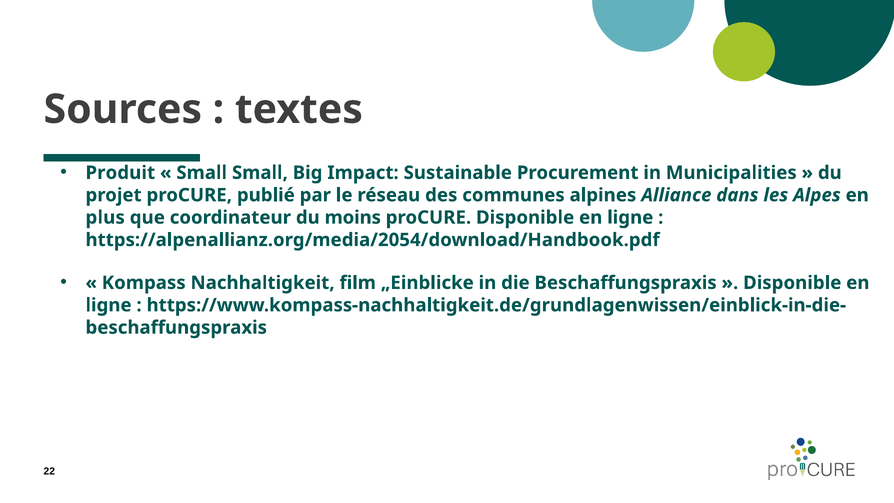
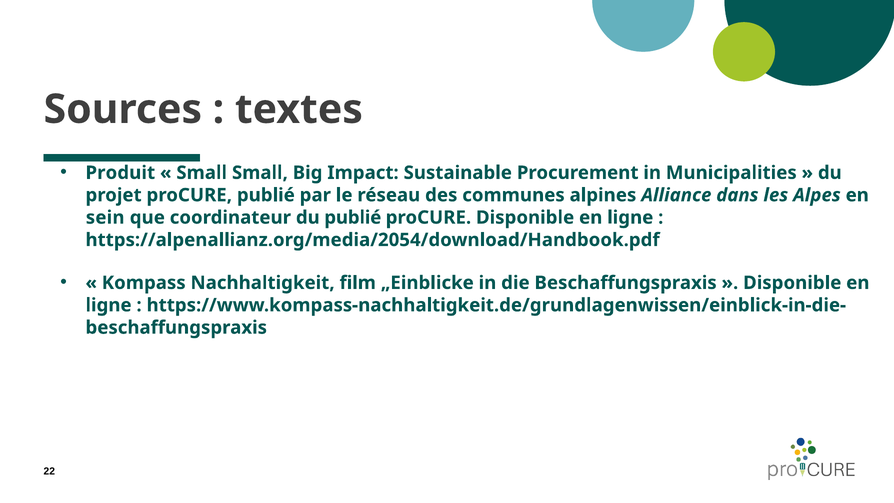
plus: plus -> sein
du moins: moins -> publié
